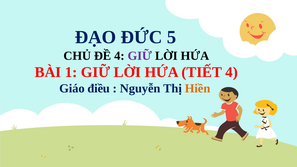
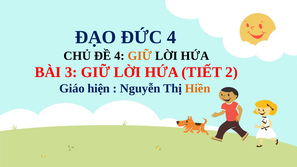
ĐỨC 5: 5 -> 4
GIỮ at (140, 56) colour: purple -> orange
1: 1 -> 3
TIẾT 4: 4 -> 2
điều: điều -> hiện
